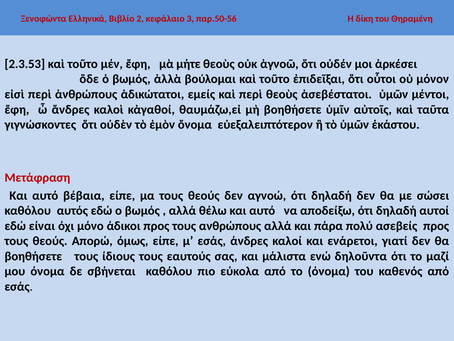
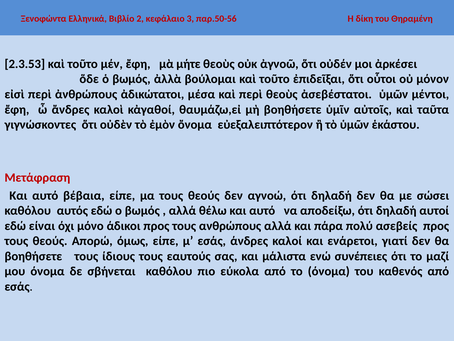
εμείς: εμείς -> μέσα
δηλοῦντα: δηλοῦντα -> συνέπειες
